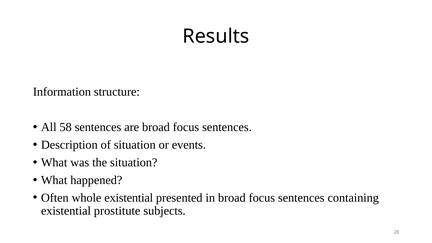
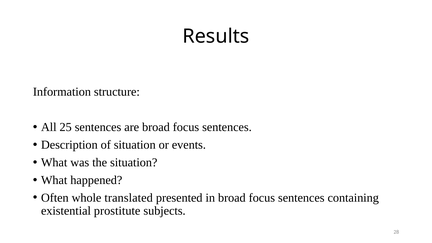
58: 58 -> 25
whole existential: existential -> translated
